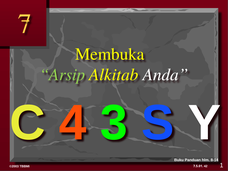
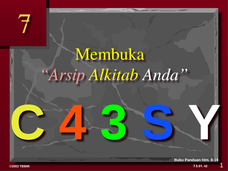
Arsip colour: light green -> pink
